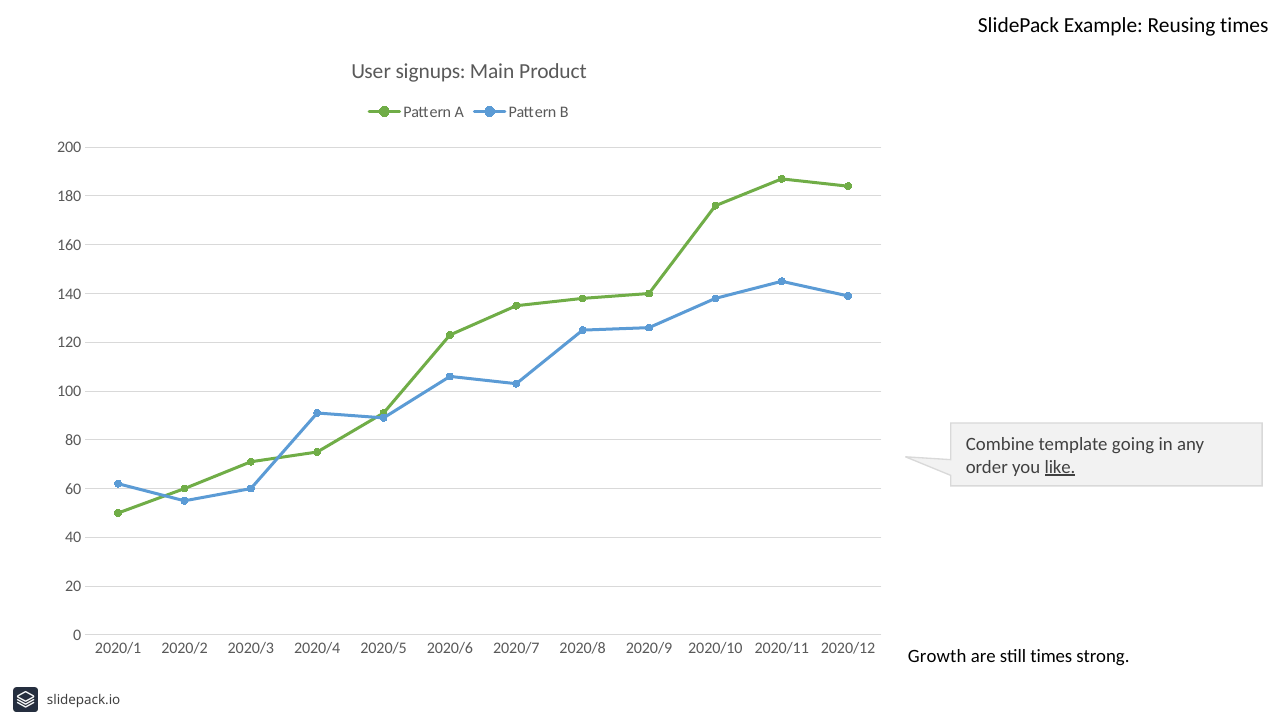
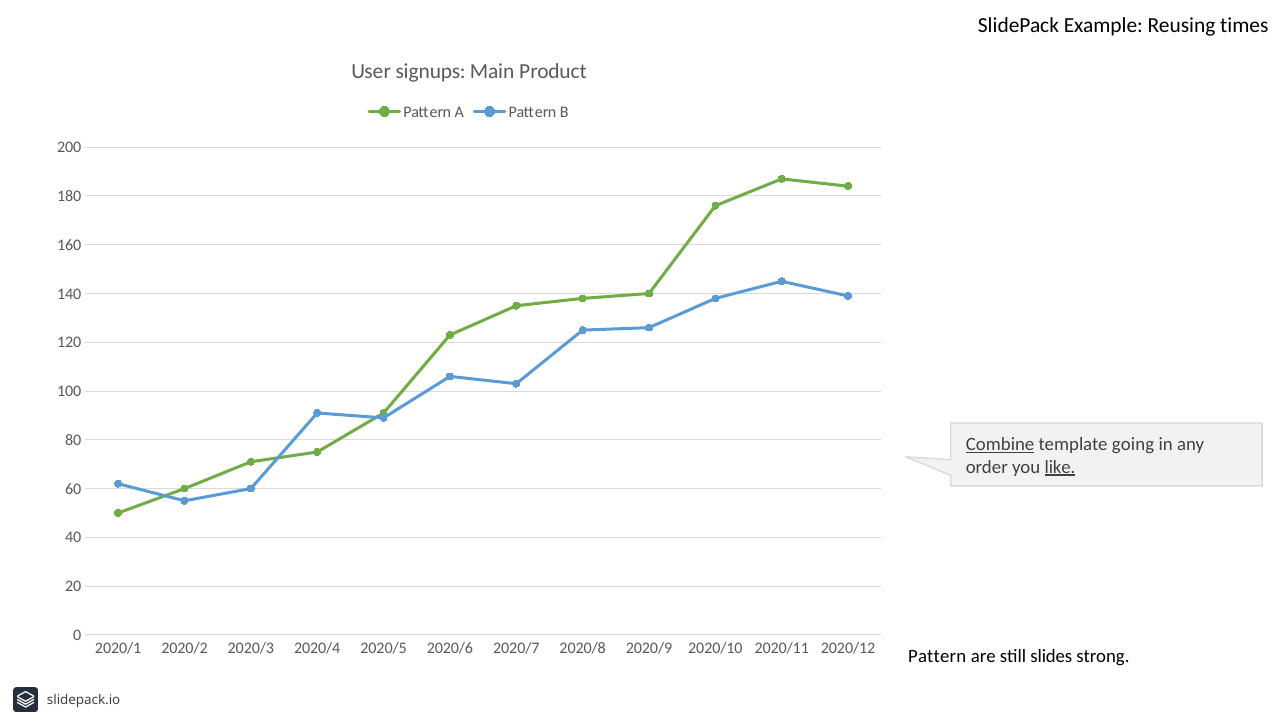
Combine underline: none -> present
Growth at (937, 656): Growth -> Pattern
still times: times -> slides
